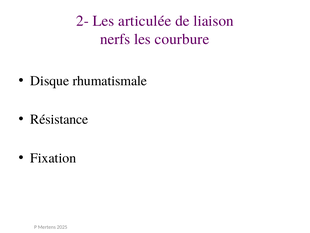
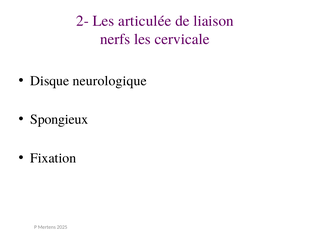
courbure: courbure -> cervicale
rhumatismale: rhumatismale -> neurologique
Résistance: Résistance -> Spongieux
